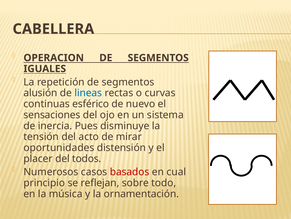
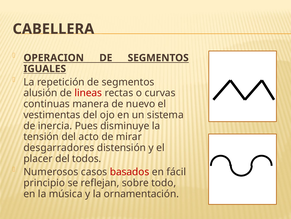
lineas colour: blue -> red
esférico: esférico -> manera
sensaciones: sensaciones -> vestimentas
oportunidades: oportunidades -> desgarradores
cual: cual -> fácil
